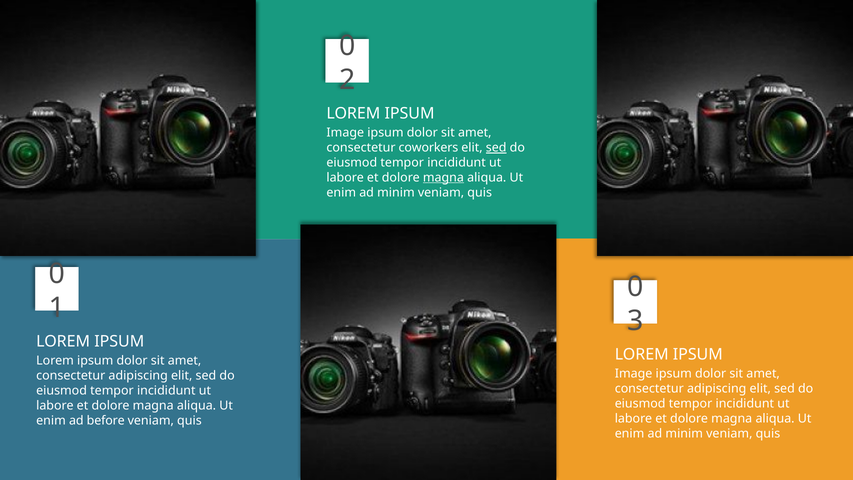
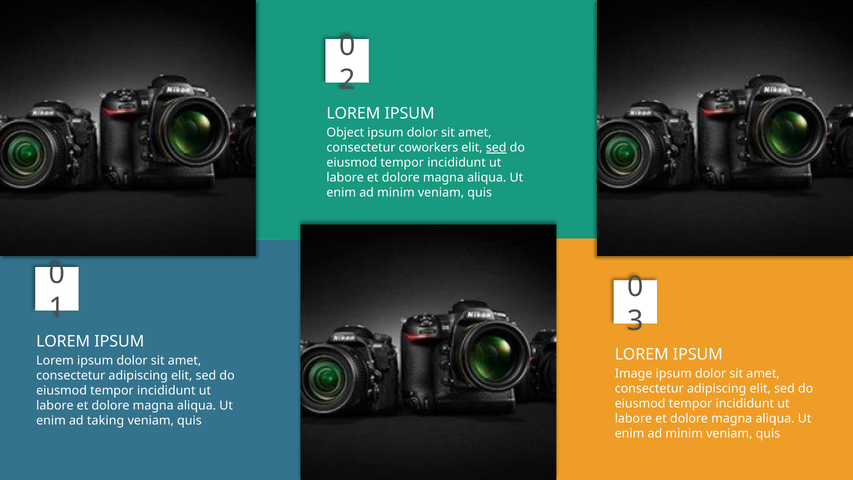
Image at (345, 133): Image -> Object
magna at (443, 177) underline: present -> none
before: before -> taking
